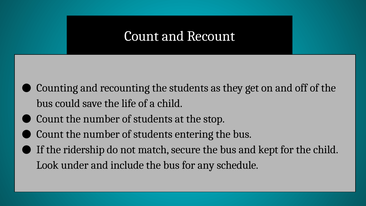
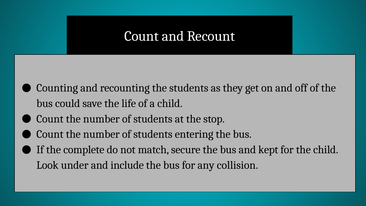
ridership: ridership -> complete
schedule: schedule -> collision
